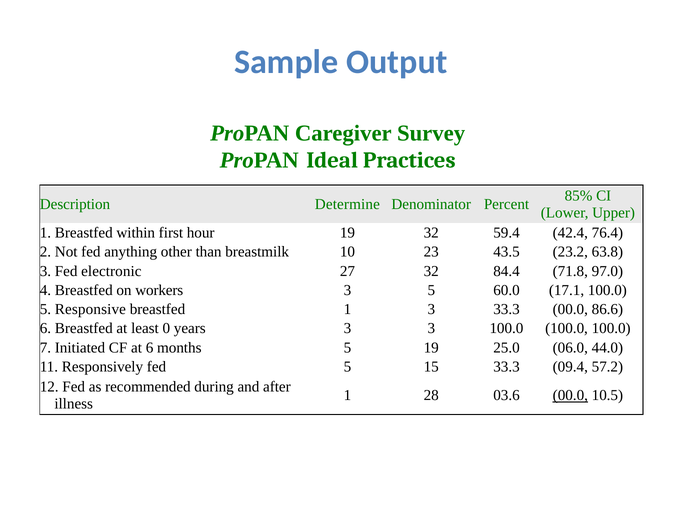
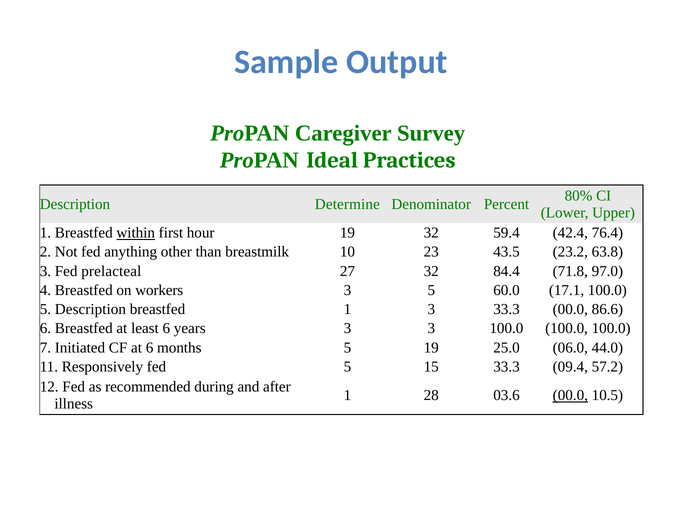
85%: 85% -> 80%
within underline: none -> present
electronic: electronic -> prelacteal
5 Responsive: Responsive -> Description
least 0: 0 -> 6
